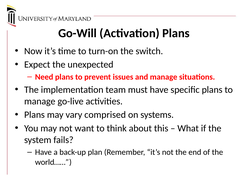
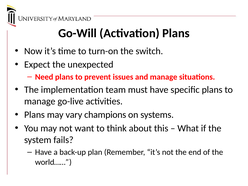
comprised: comprised -> champions
